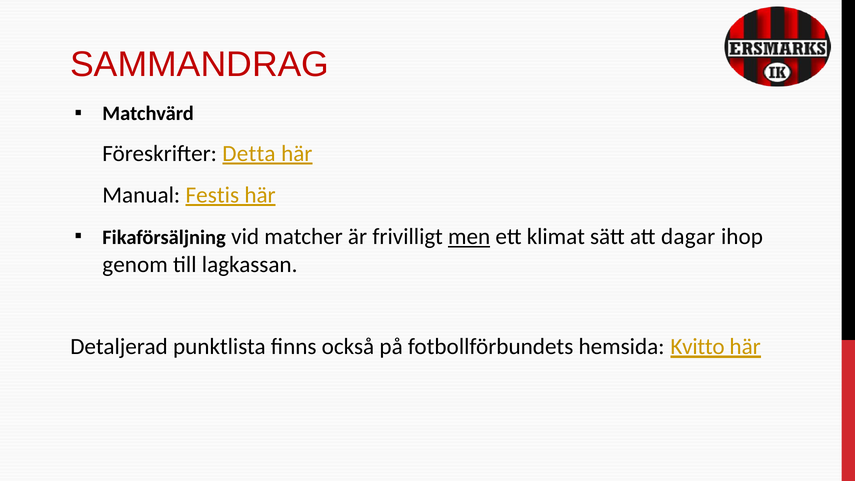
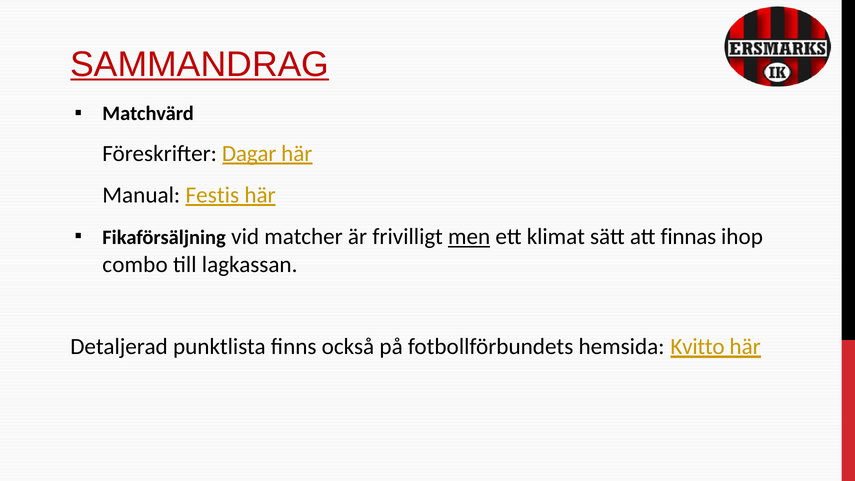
SAMMANDRAG underline: none -> present
Detta: Detta -> Dagar
dagar: dagar -> finnas
genom: genom -> combo
